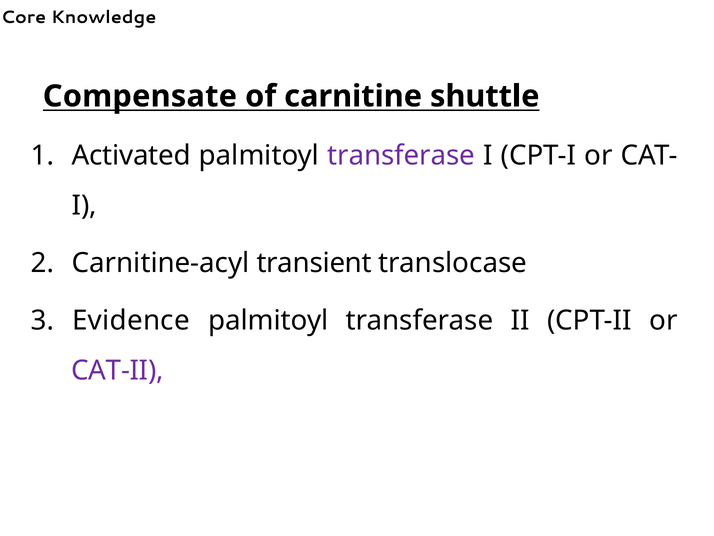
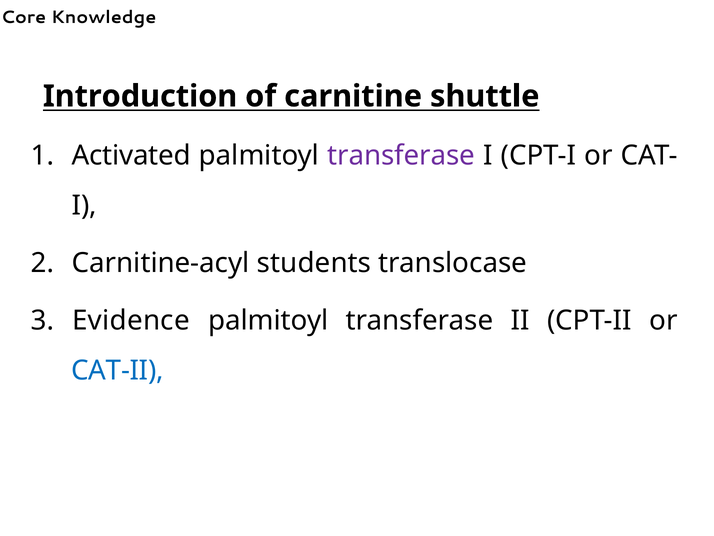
Compensate: Compensate -> Introduction
transient: transient -> students
CAT-II colour: purple -> blue
